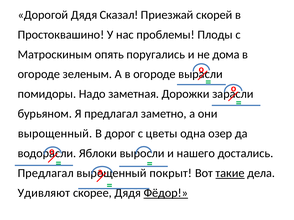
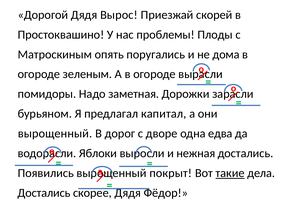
Сказал: Сказал -> Вырос
заметно: заметно -> капитал
цветы: цветы -> дворе
озер: озер -> едва
нашего: нашего -> нежная
Предлагал at (46, 174): Предлагал -> Появились
Удивляют at (44, 193): Удивляют -> Достались
Фёдор underline: present -> none
